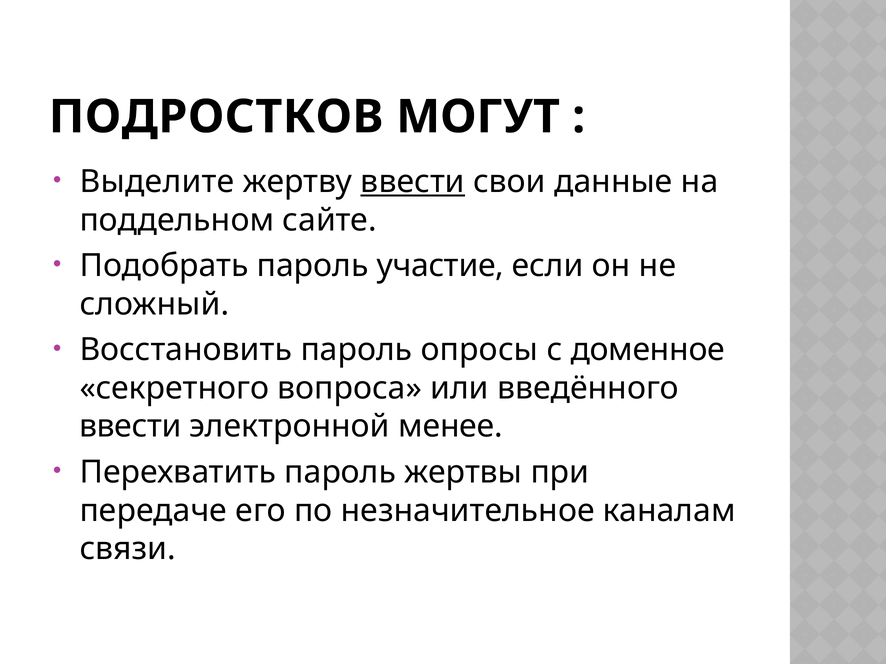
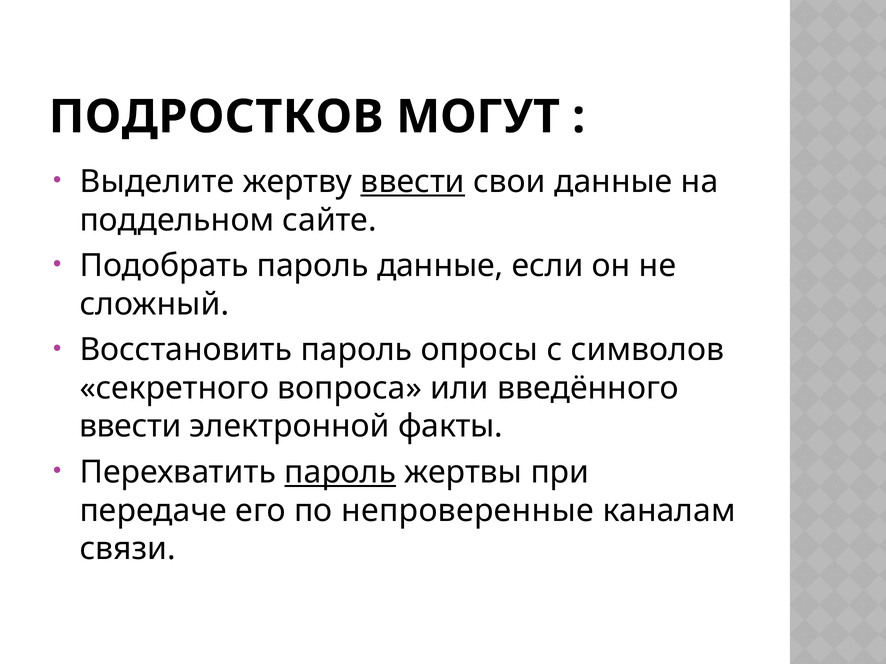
пароль участие: участие -> данные
доменное: доменное -> символов
менее: менее -> факты
пароль at (340, 473) underline: none -> present
незначительное: незначительное -> непроверенные
